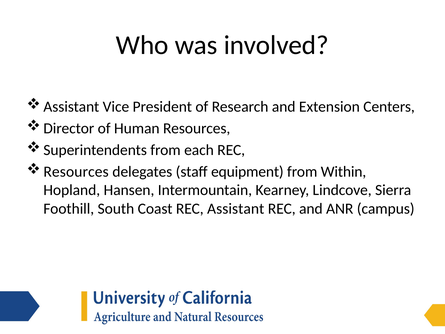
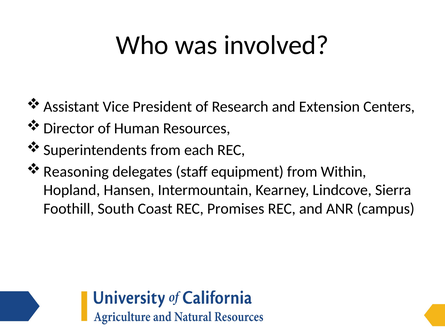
Resources at (76, 171): Resources -> Reasoning
REC Assistant: Assistant -> Promises
